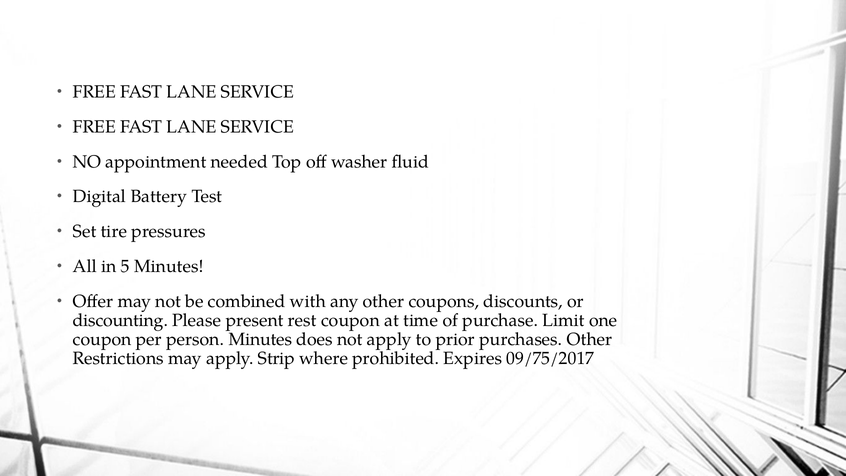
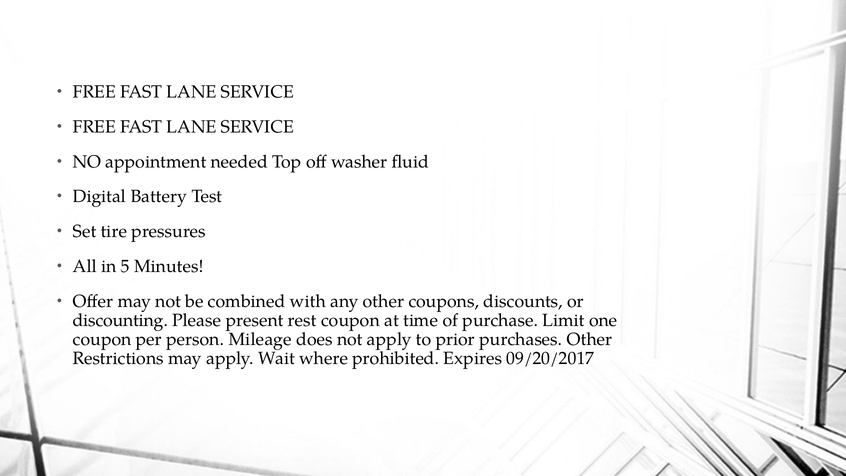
person Minutes: Minutes -> Mileage
Strip: Strip -> Wait
09/75/2017: 09/75/2017 -> 09/20/2017
